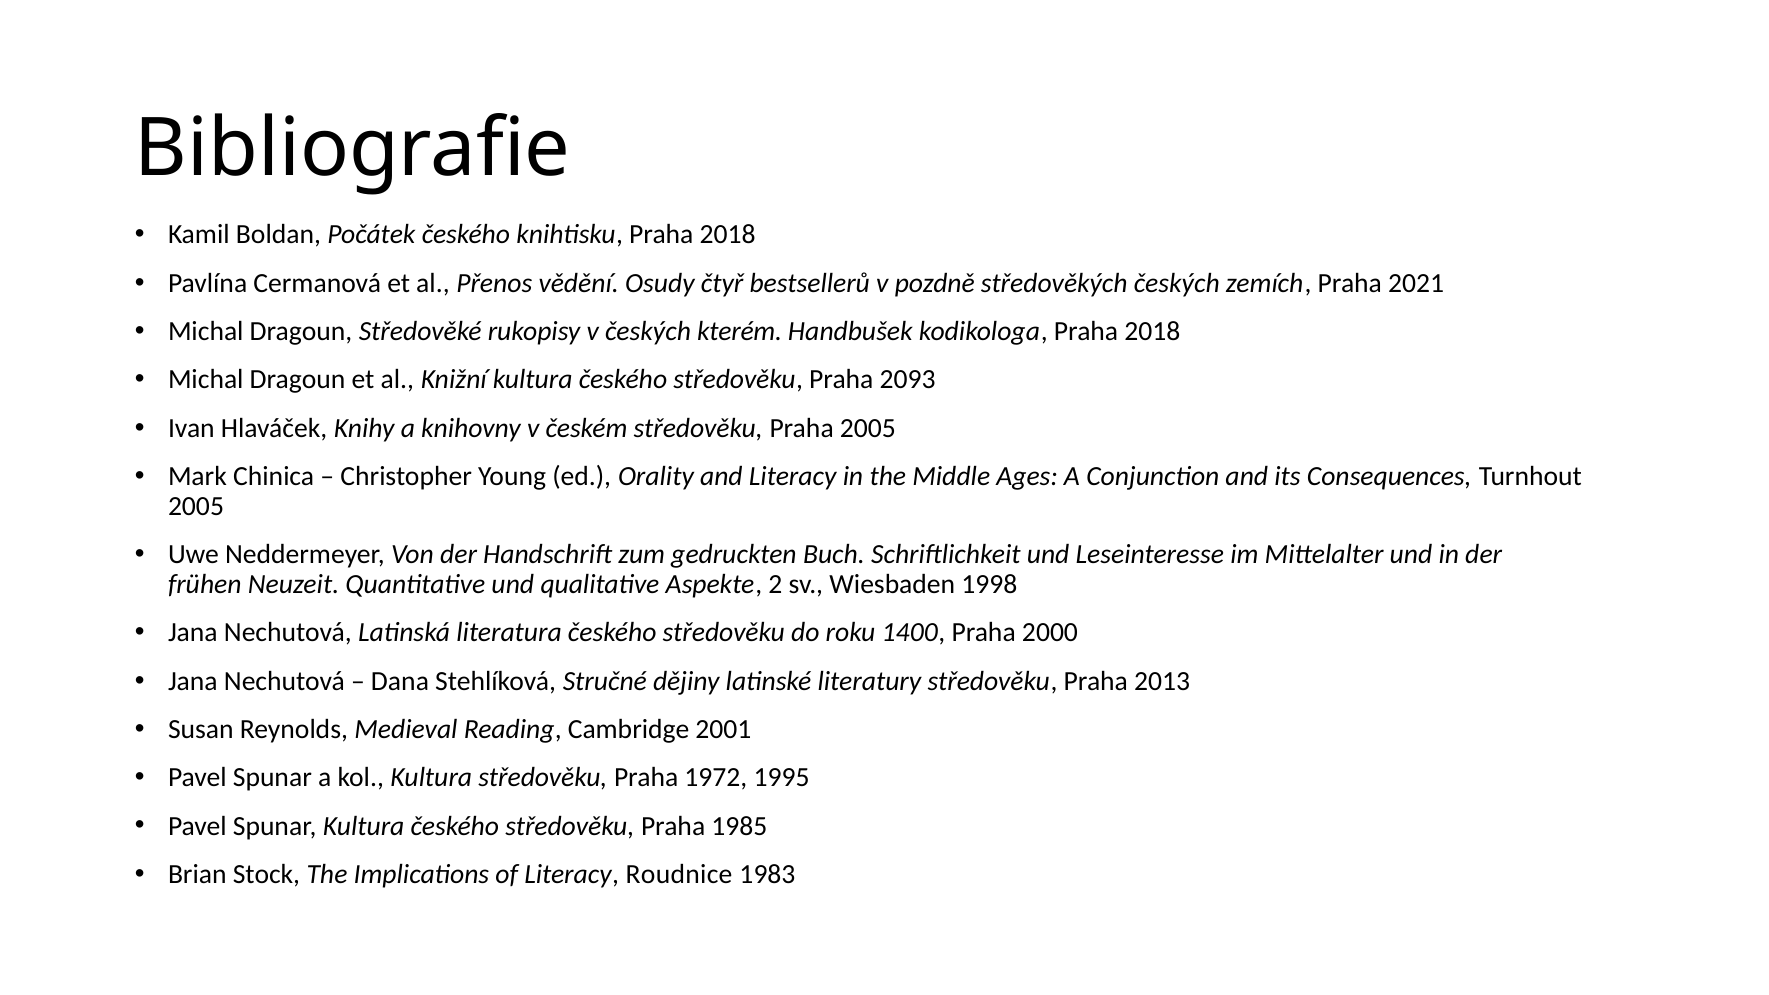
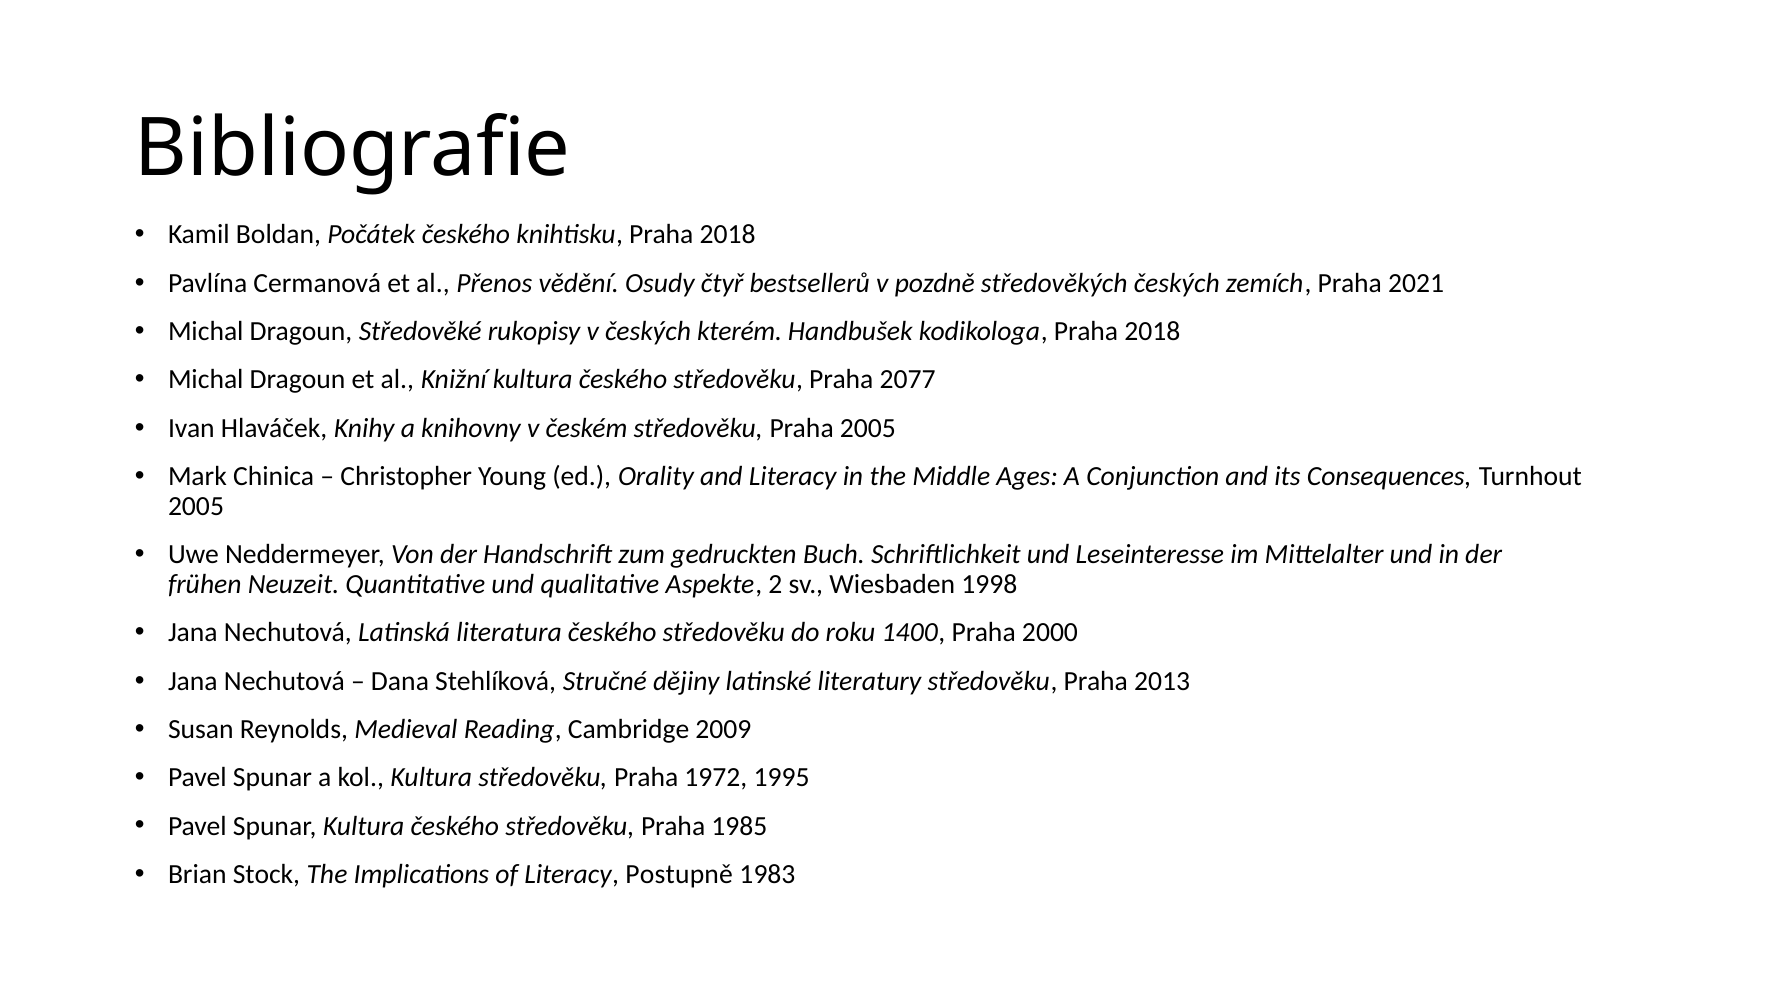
2093: 2093 -> 2077
2001: 2001 -> 2009
Roudnice: Roudnice -> Postupně
